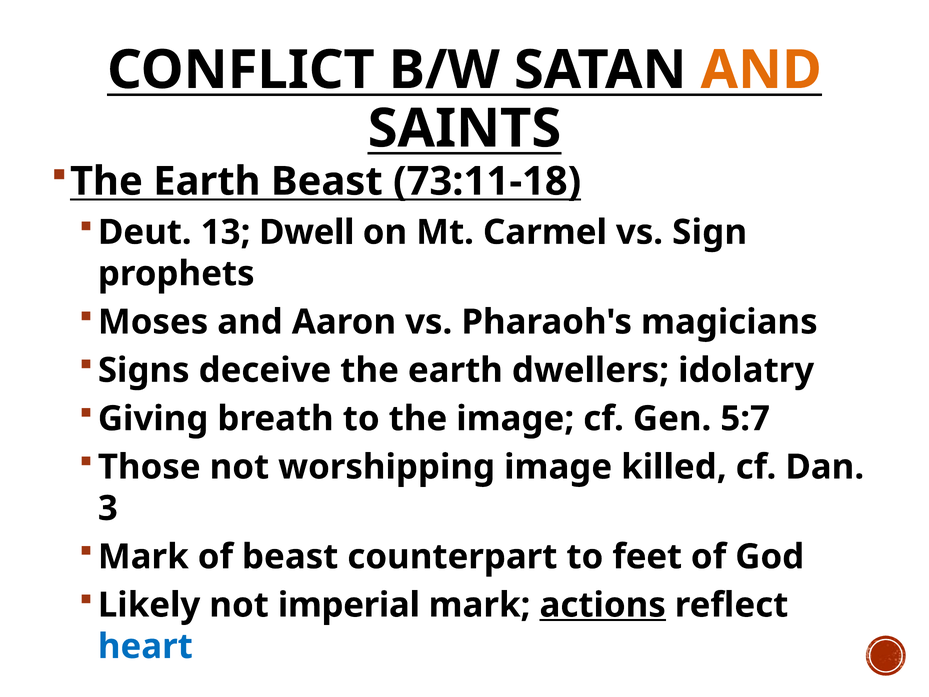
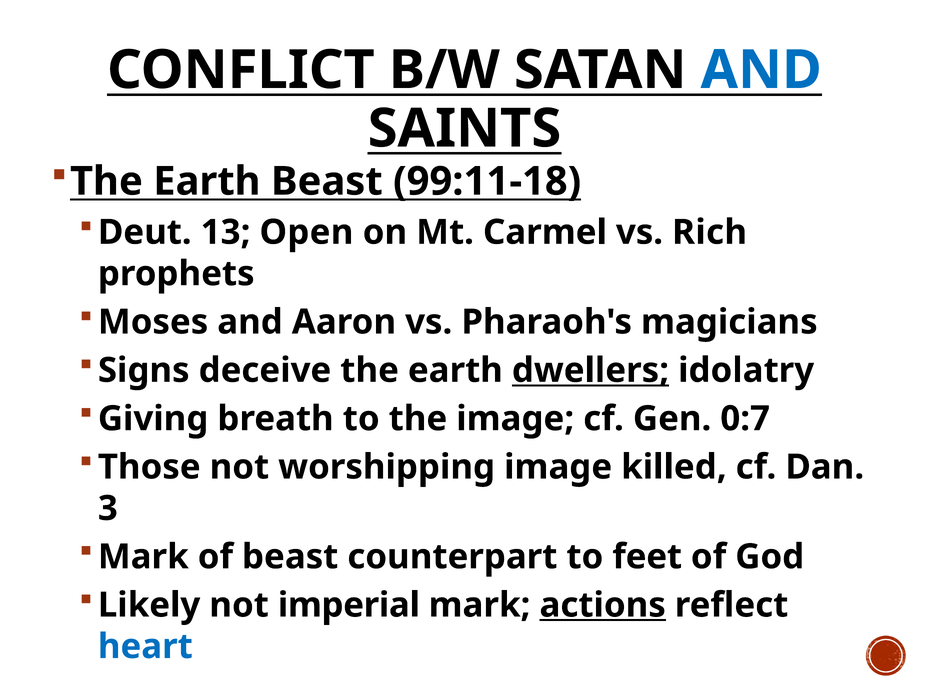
AND at (761, 70) colour: orange -> blue
73:11-18: 73:11-18 -> 99:11-18
Dwell: Dwell -> Open
Sign: Sign -> Rich
dwellers underline: none -> present
5:7: 5:7 -> 0:7
